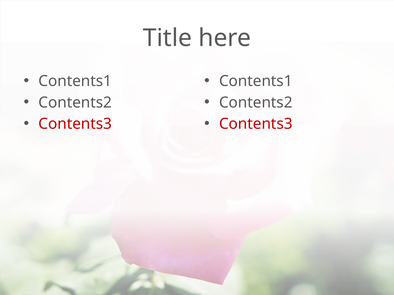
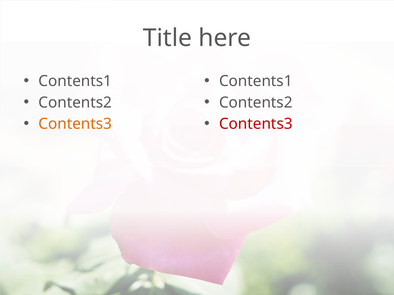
Contents3 at (75, 124) colour: red -> orange
